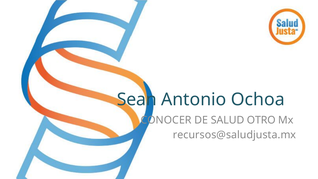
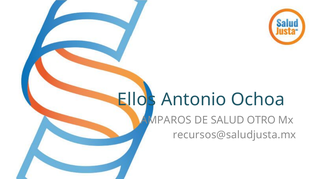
Sean: Sean -> Ellos
CONOCER: CONOCER -> AMPAROS
